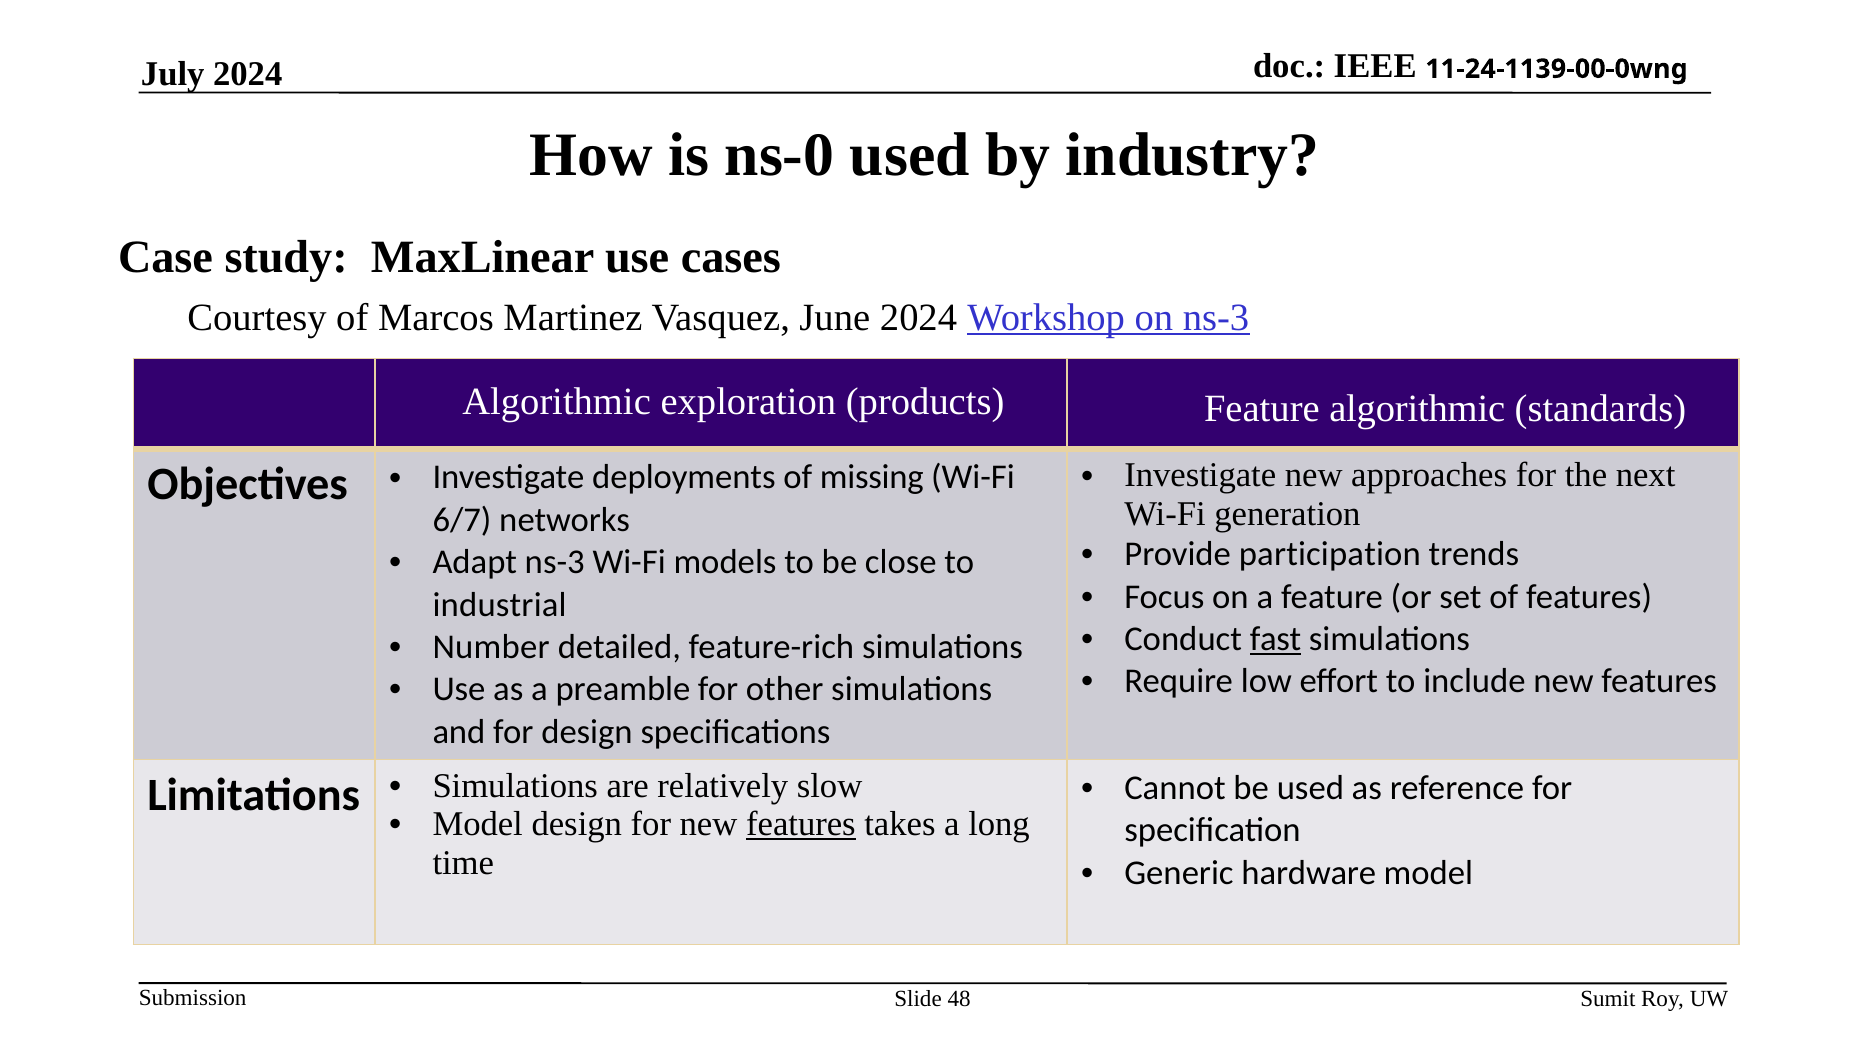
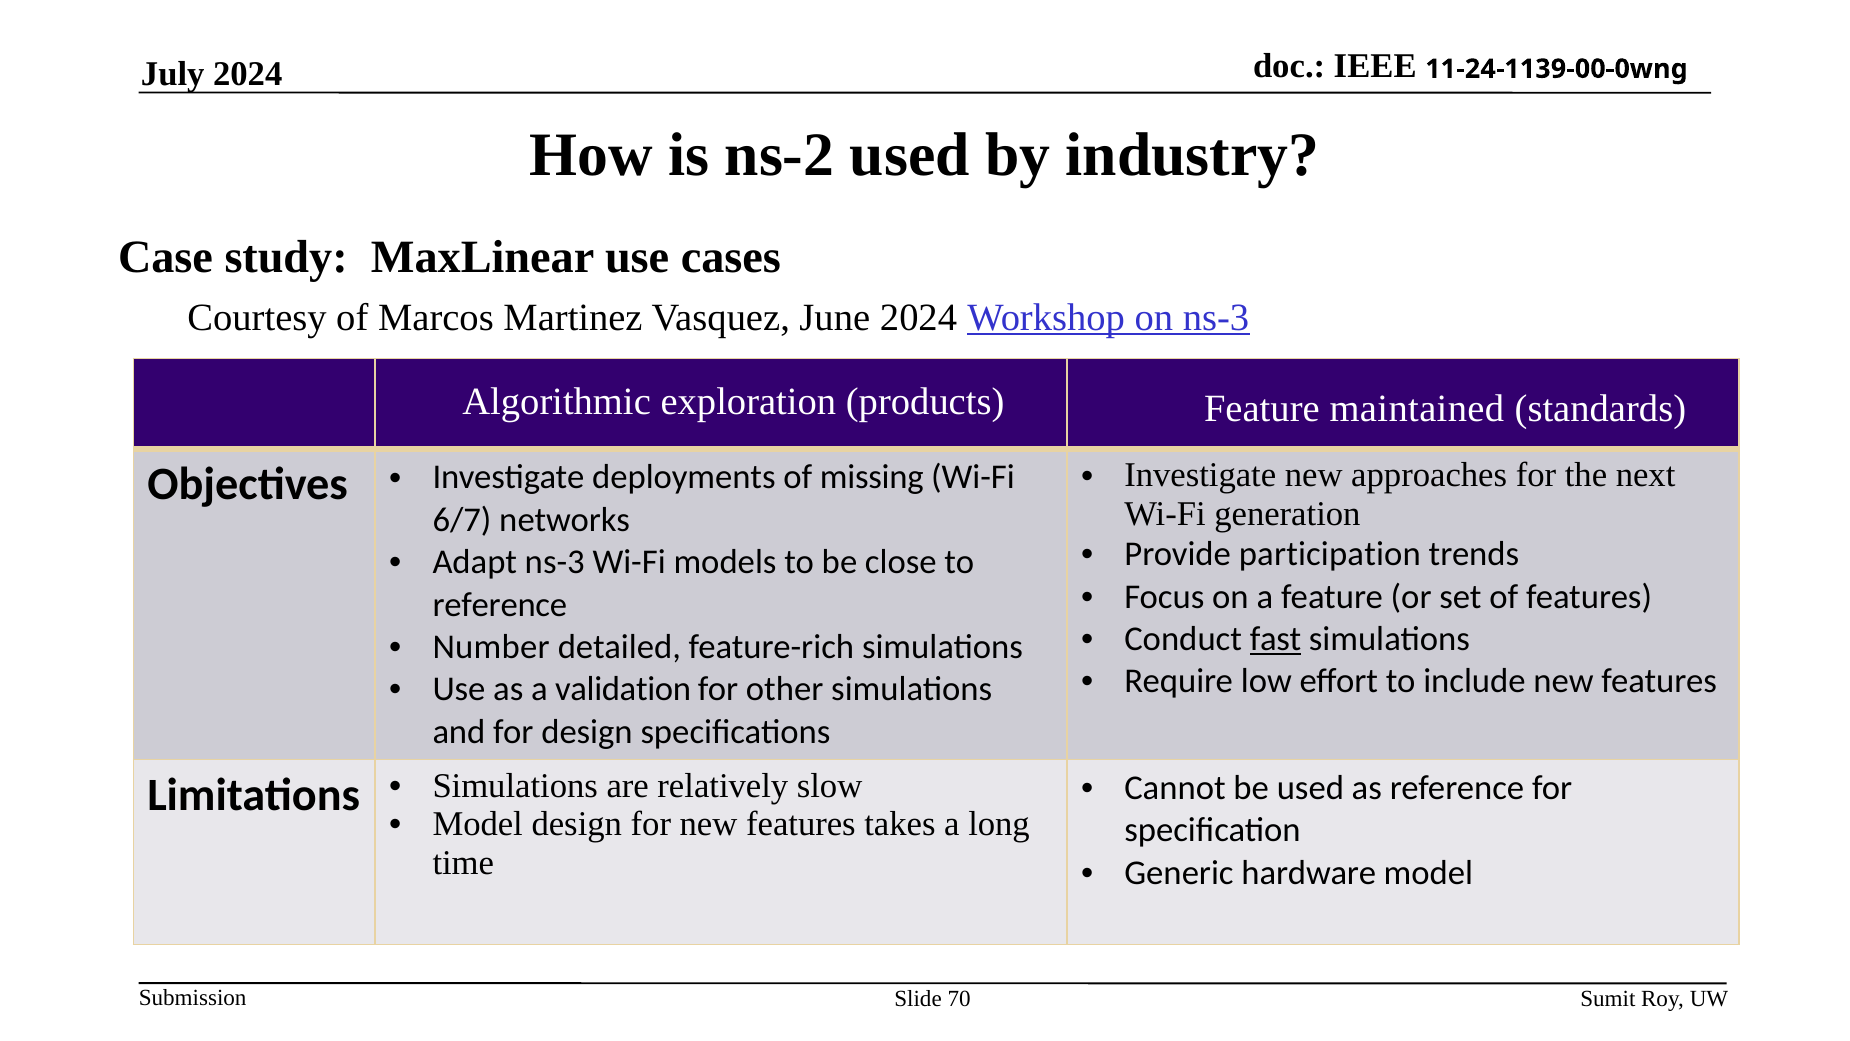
ns-0: ns-0 -> ns-2
Feature algorithmic: algorithmic -> maintained
industrial at (500, 604): industrial -> reference
preamble: preamble -> validation
features at (801, 824) underline: present -> none
48: 48 -> 70
